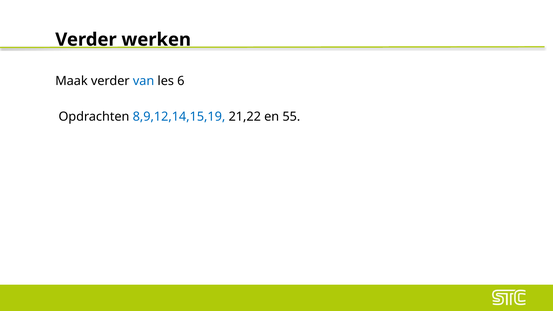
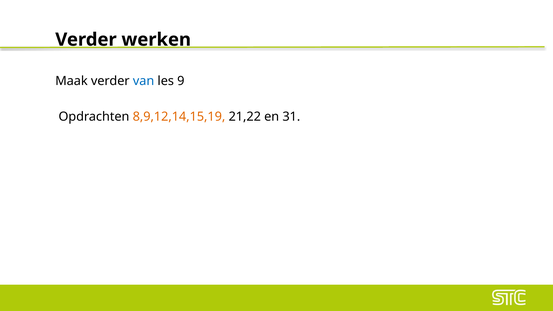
6: 6 -> 9
8,9,12,14,15,19 colour: blue -> orange
55: 55 -> 31
